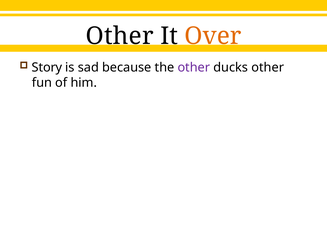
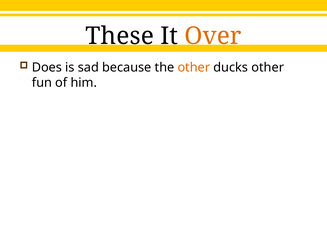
Other at (120, 36): Other -> These
Story: Story -> Does
other at (194, 67) colour: purple -> orange
